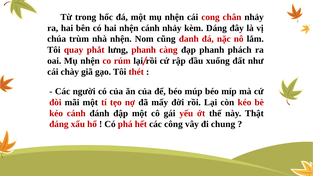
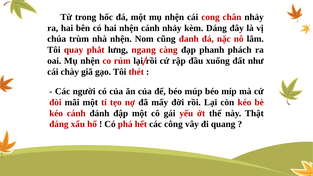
lưng phanh: phanh -> ngang
chung: chung -> quang
